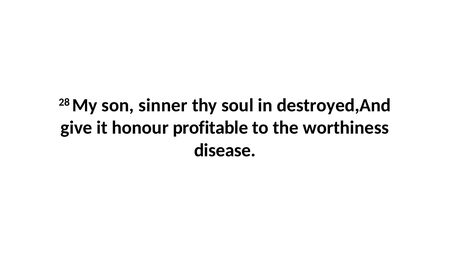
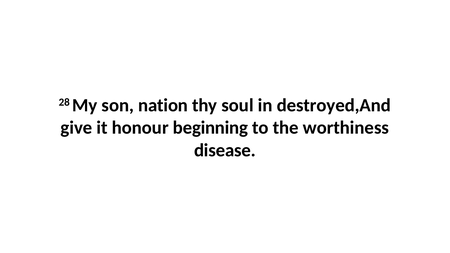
sinner: sinner -> nation
profitable: profitable -> beginning
